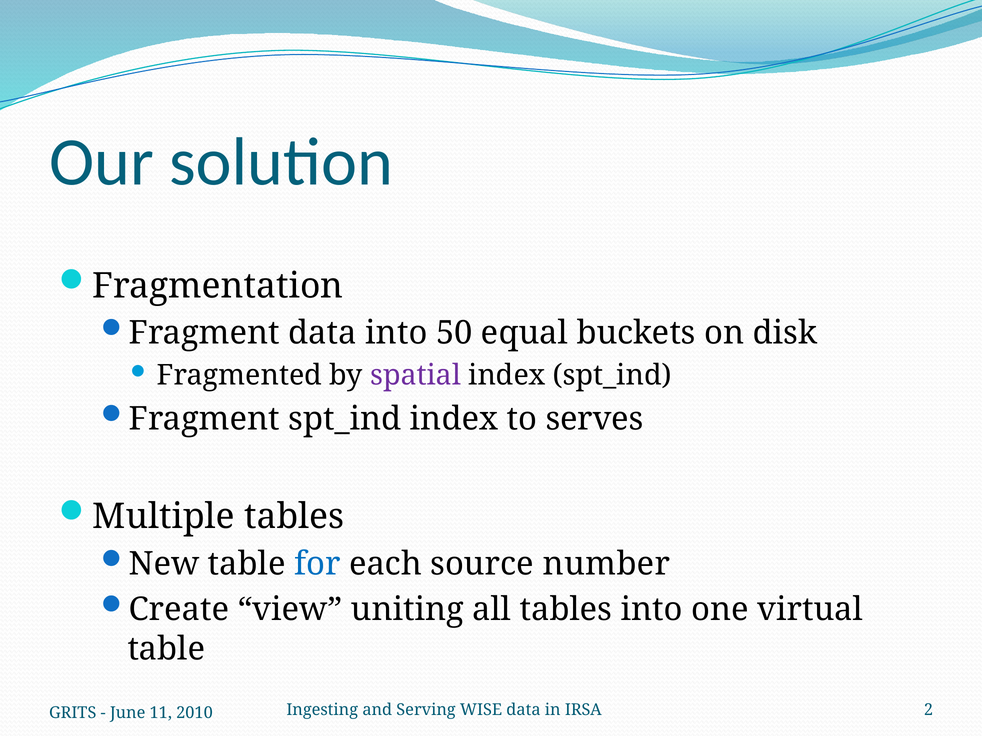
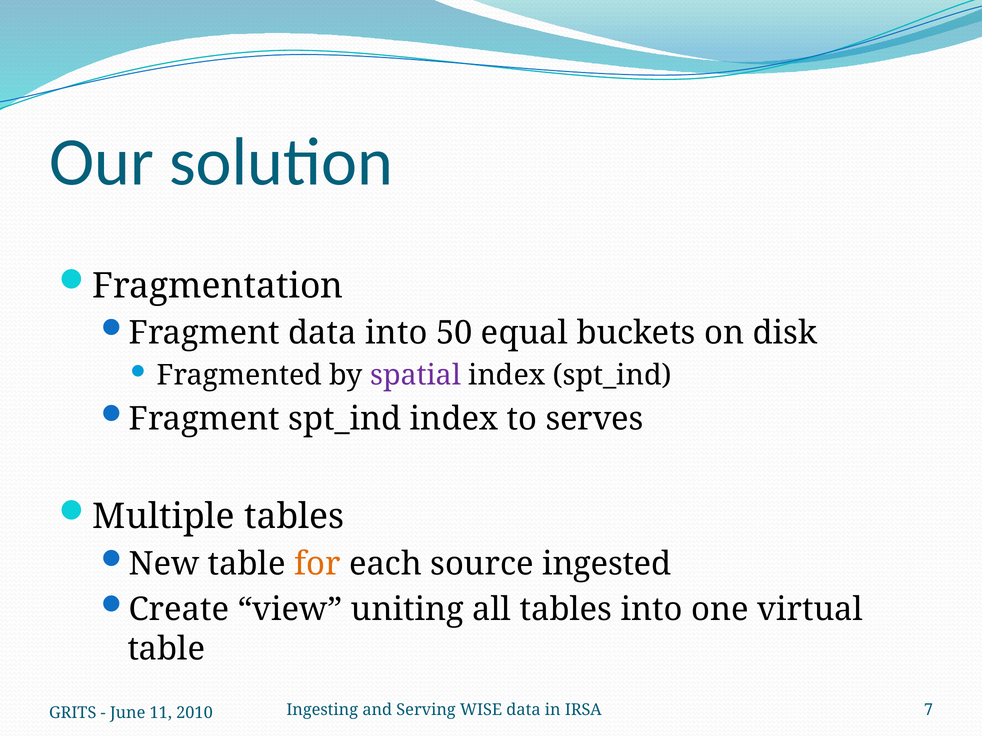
for colour: blue -> orange
number: number -> ingested
2: 2 -> 7
